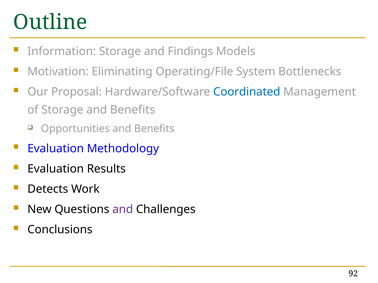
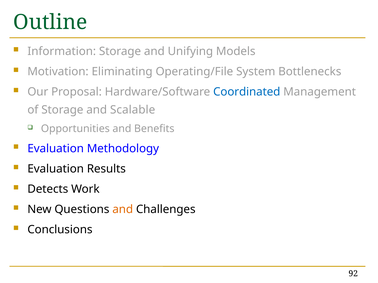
Findings: Findings -> Unifying
Storage and Benefits: Benefits -> Scalable
and at (123, 210) colour: purple -> orange
